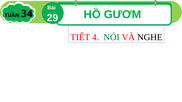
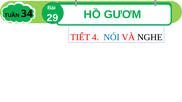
NÓI colour: green -> blue
